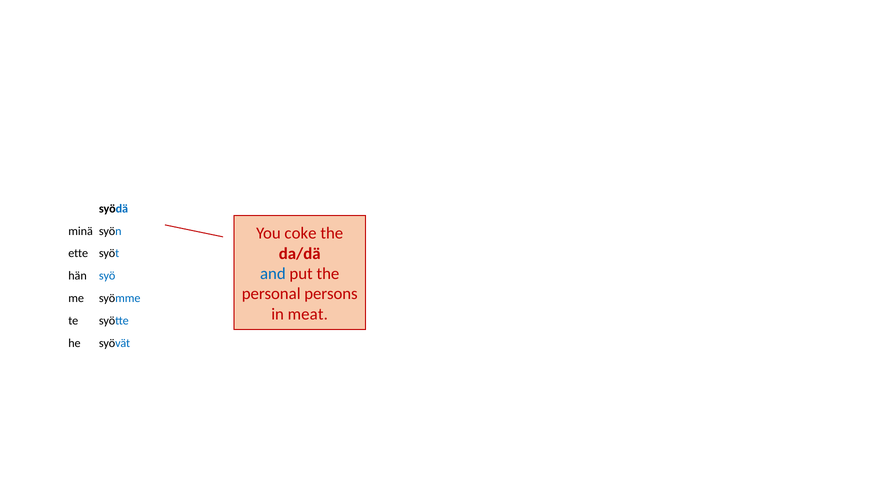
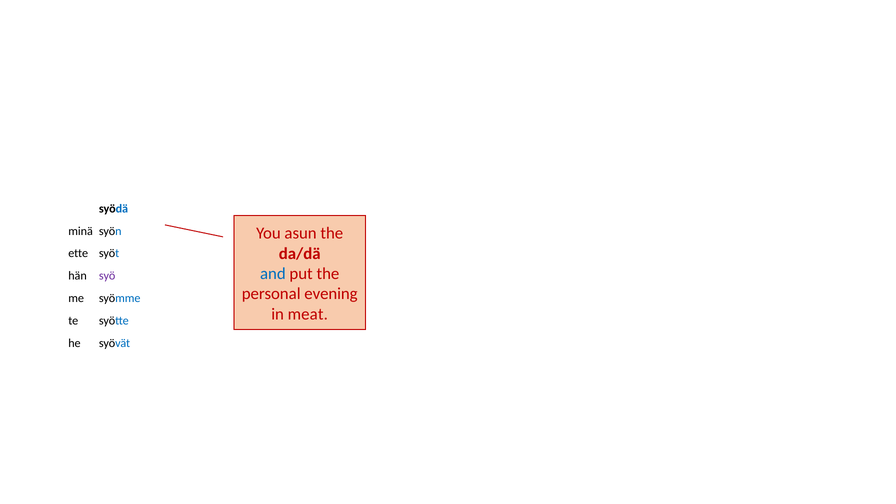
coke: coke -> asun
syö colour: blue -> purple
persons: persons -> evening
